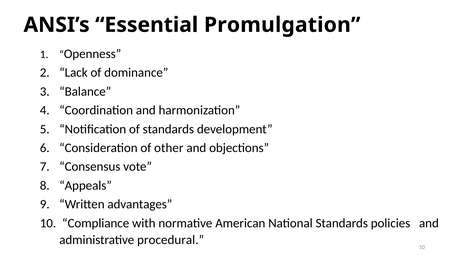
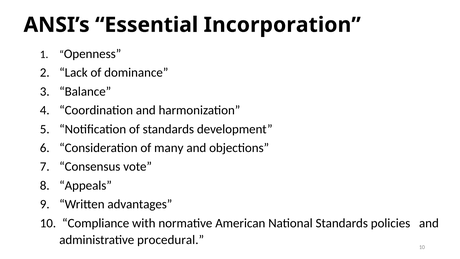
Promulgation: Promulgation -> Incorporation
other: other -> many
